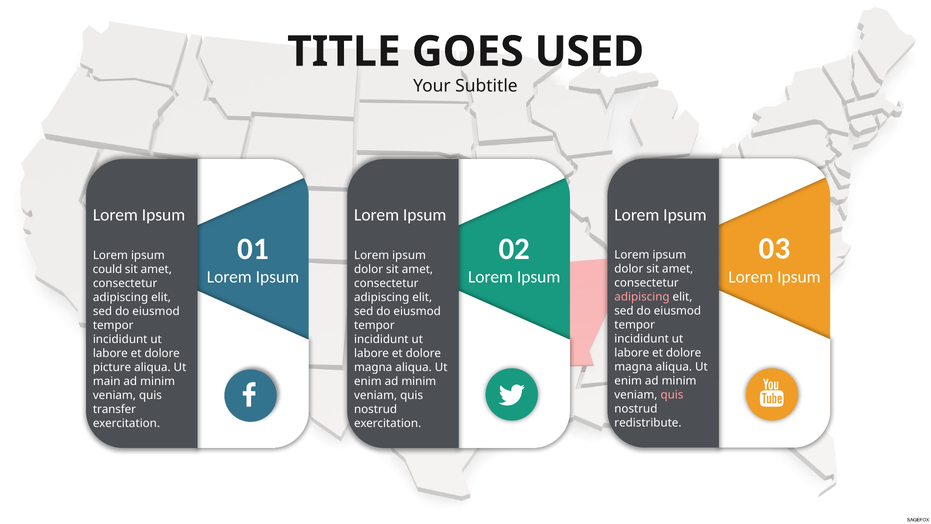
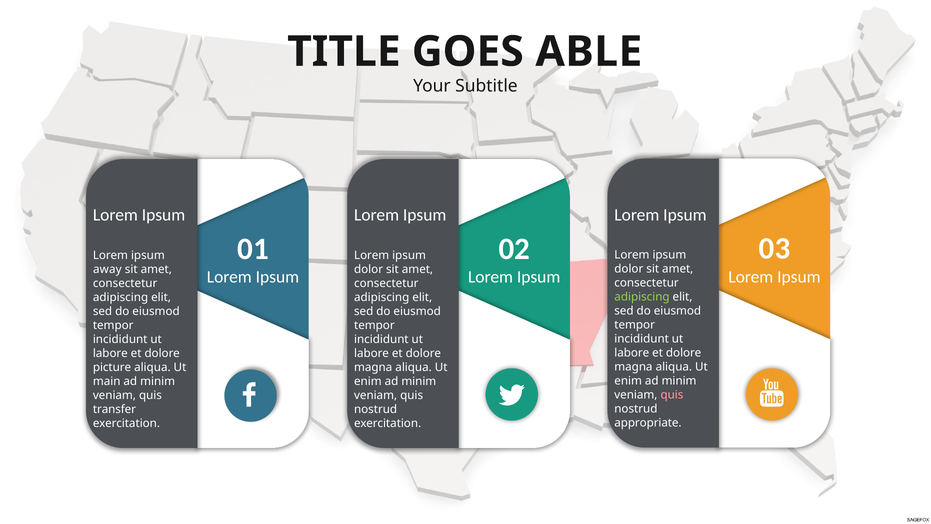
USED: USED -> ABLE
could: could -> away
adipiscing at (642, 297) colour: pink -> light green
redistribute: redistribute -> appropriate
